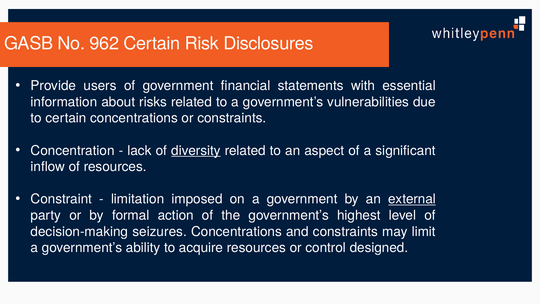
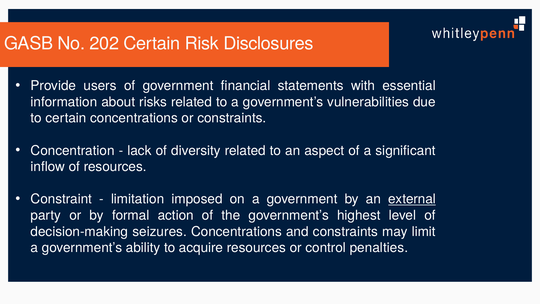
962: 962 -> 202
diversity underline: present -> none
designed: designed -> penalties
